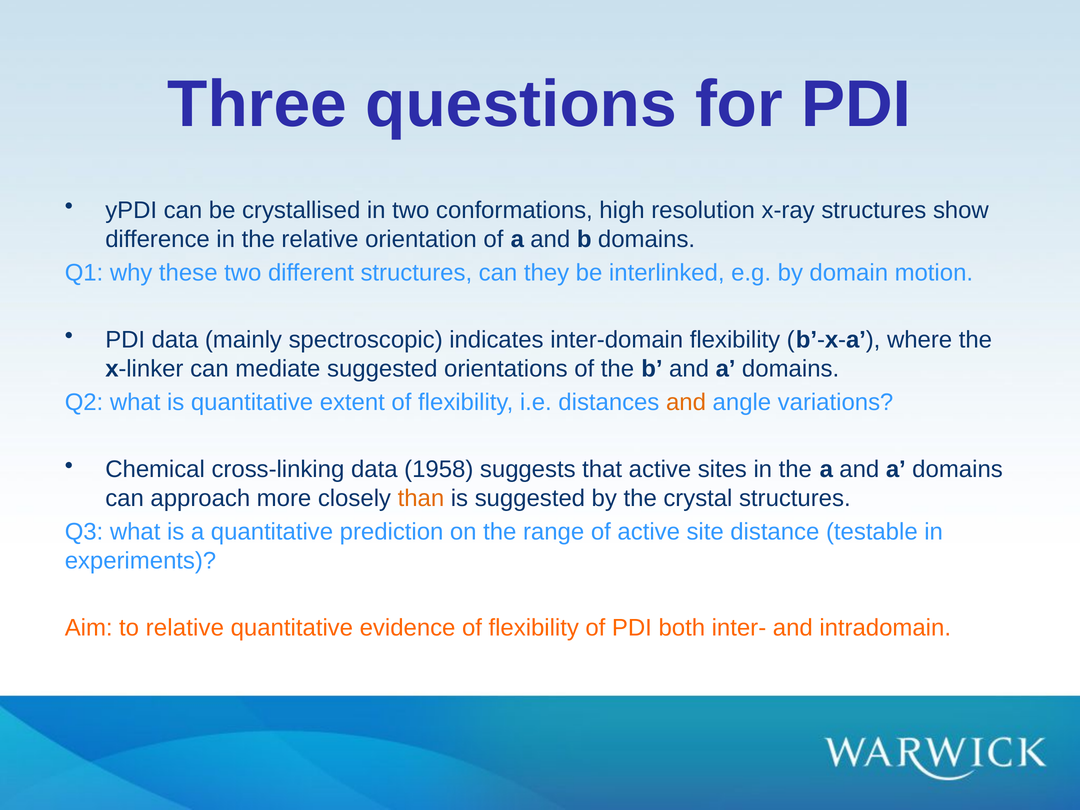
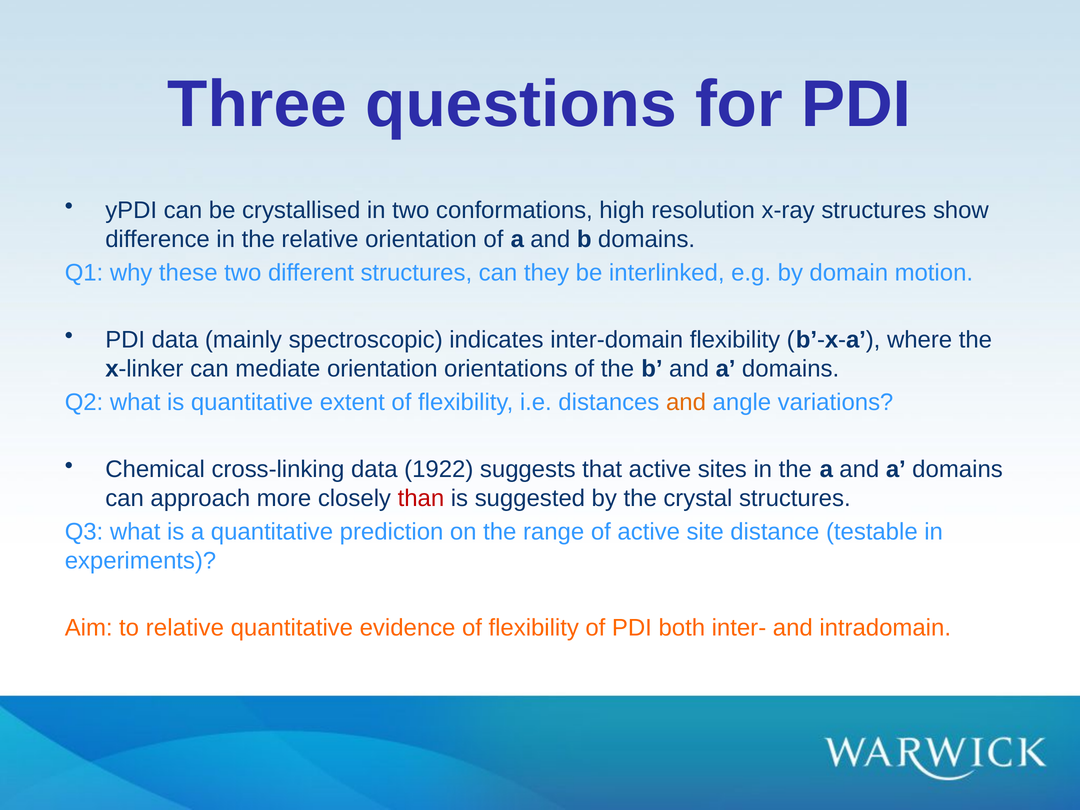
mediate suggested: suggested -> orientation
1958: 1958 -> 1922
than colour: orange -> red
